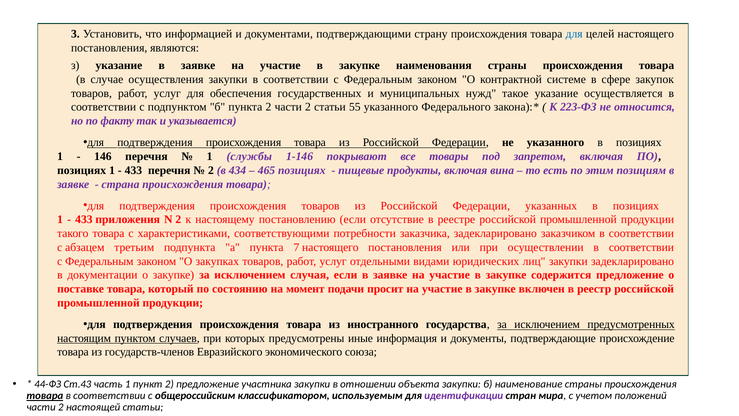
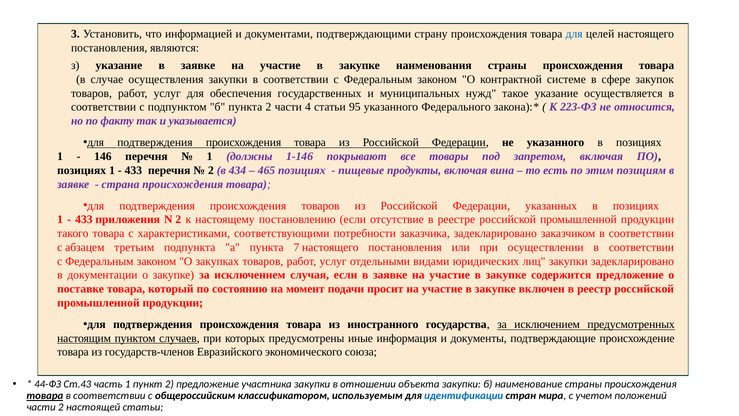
2 части 2: 2 -> 4
55: 55 -> 95
службы: службы -> должны
идентификации colour: purple -> blue
